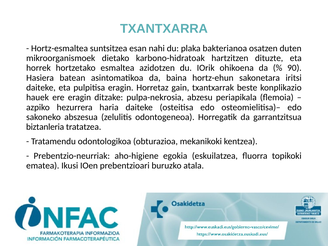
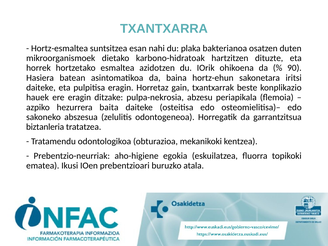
haria: haria -> baita
